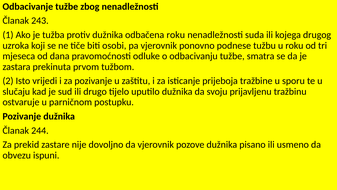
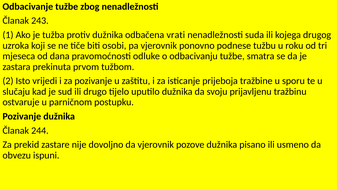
odbačena roku: roku -> vrati
